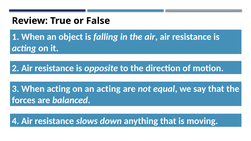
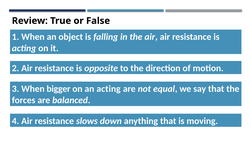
When acting: acting -> bigger
